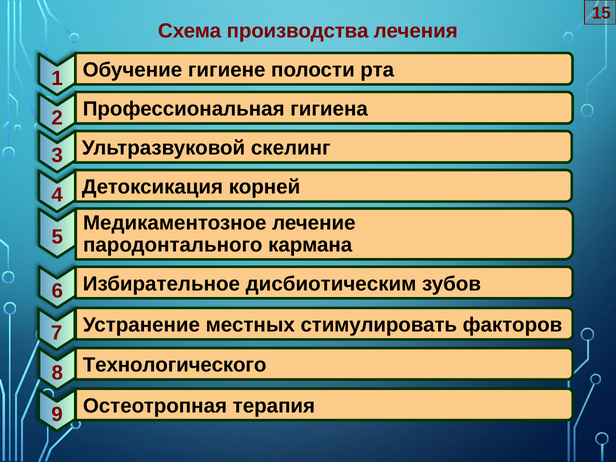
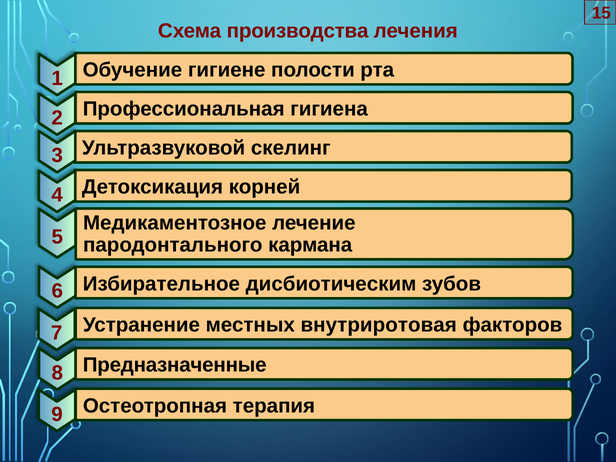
стимулировать: стимулировать -> внутриротовая
Технологического: Технологического -> Предназначенные
